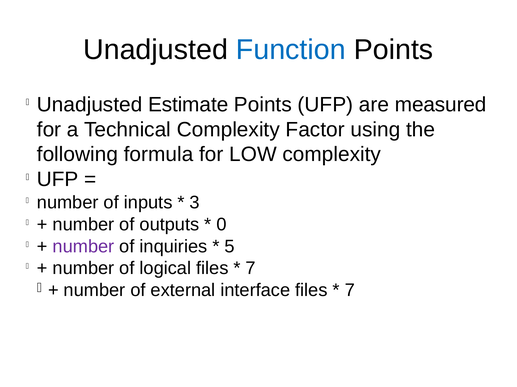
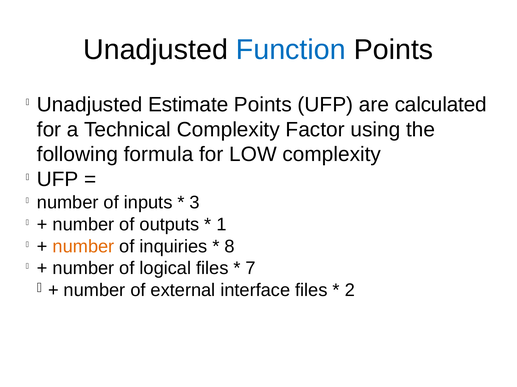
measured: measured -> calculated
0: 0 -> 1
number at (83, 247) colour: purple -> orange
5: 5 -> 8
7 at (350, 291): 7 -> 2
